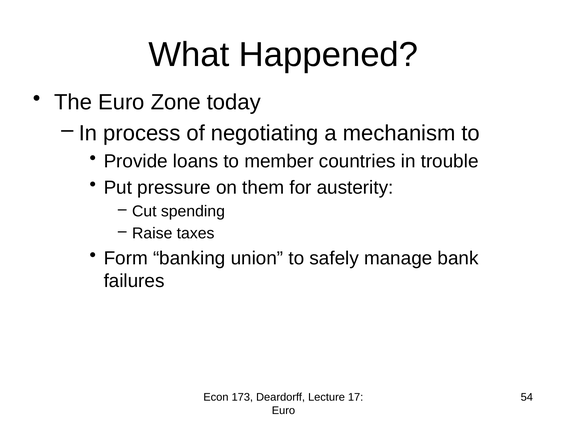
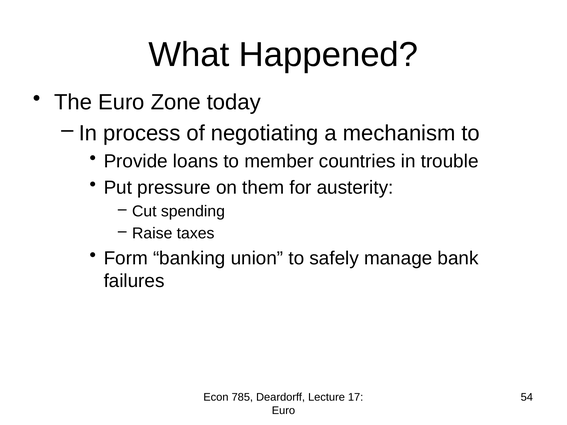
173: 173 -> 785
